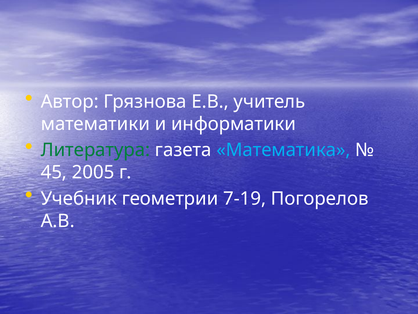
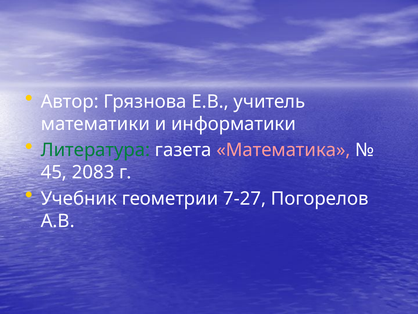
Математика colour: light blue -> pink
2005: 2005 -> 2083
7-19: 7-19 -> 7-27
